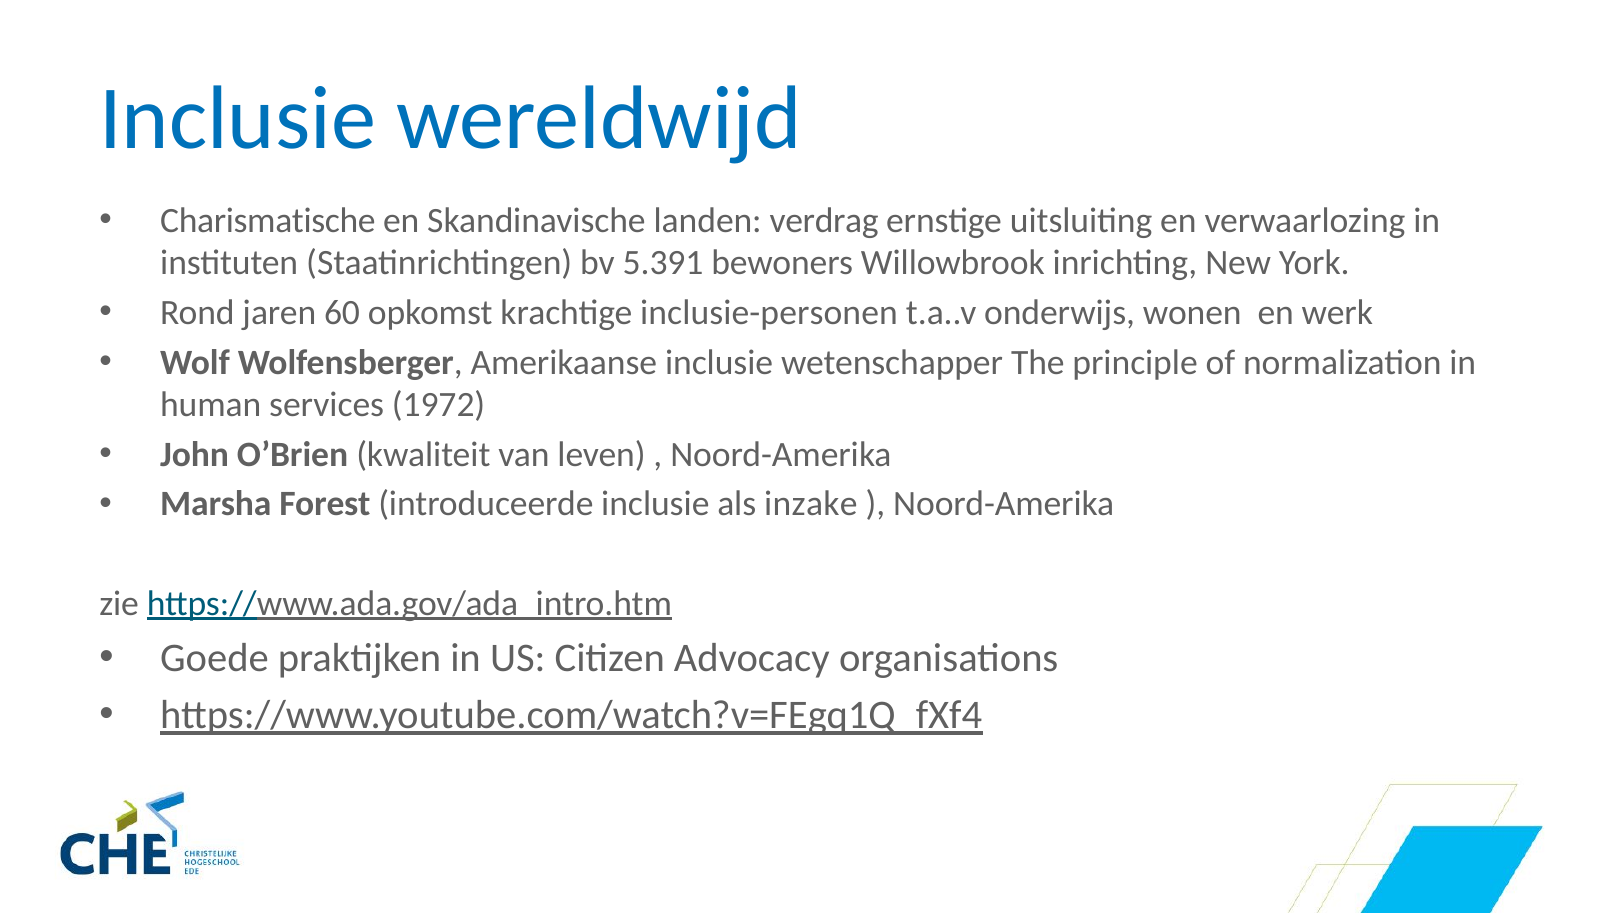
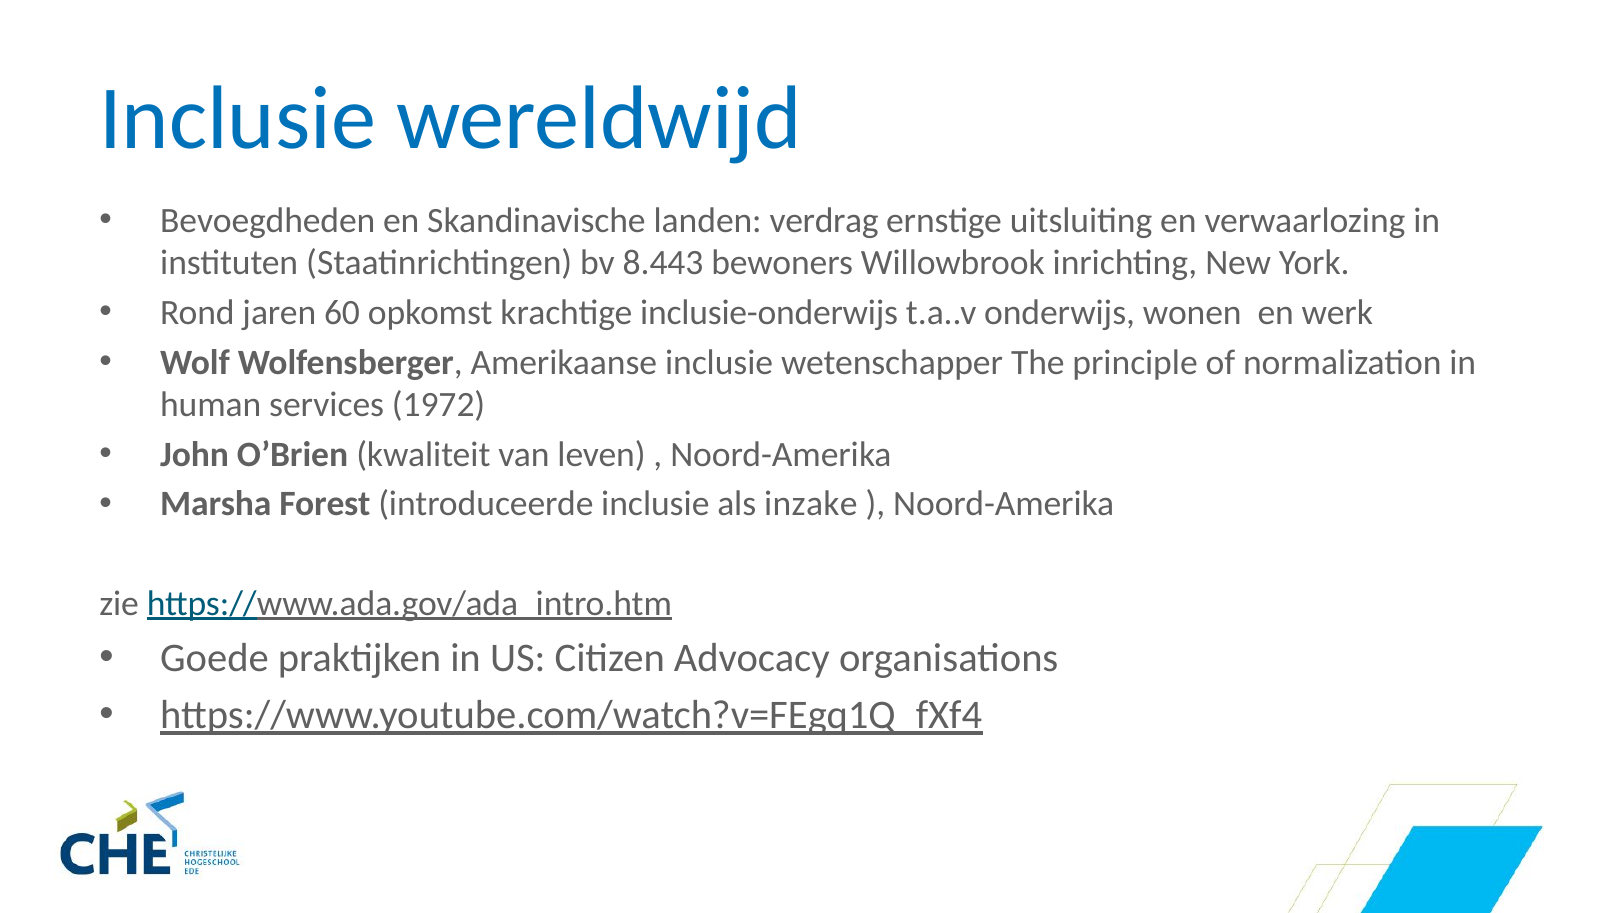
Charismatische: Charismatische -> Bevoegdheden
5.391: 5.391 -> 8.443
inclusie-personen: inclusie-personen -> inclusie-onderwijs
